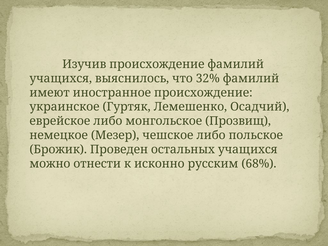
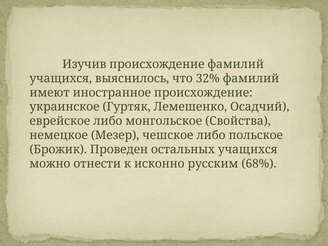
Прозвищ: Прозвищ -> Свойства
